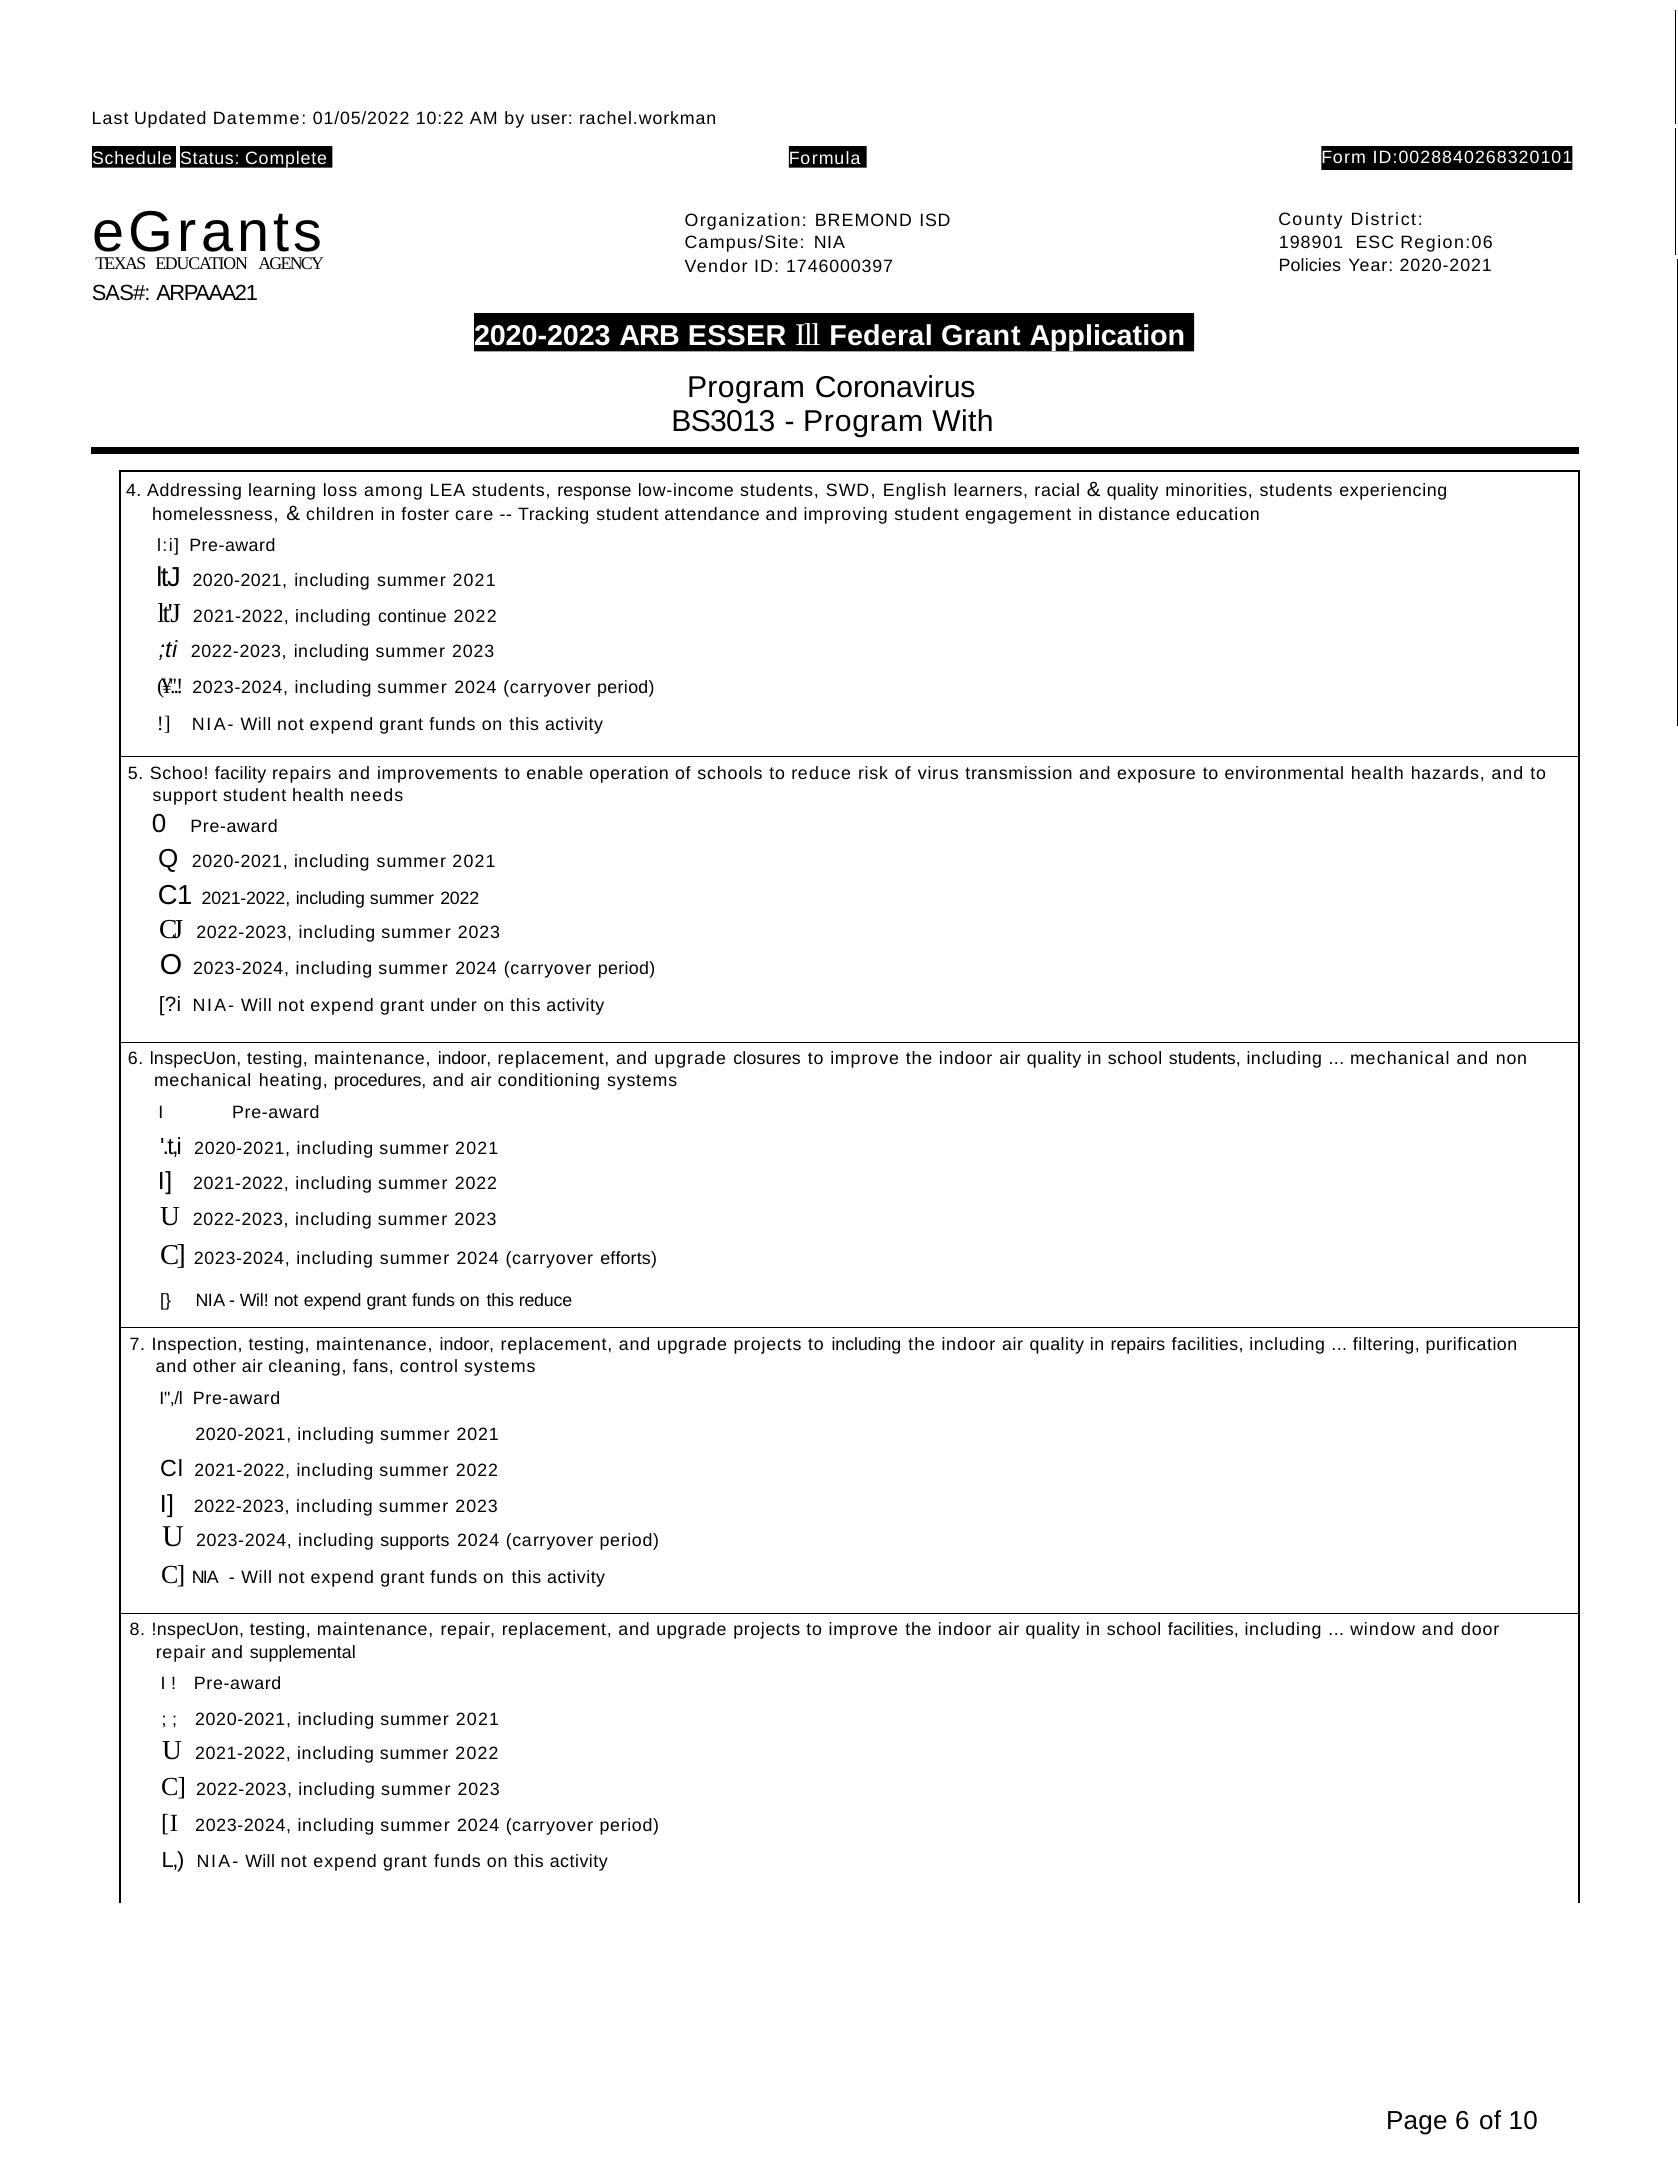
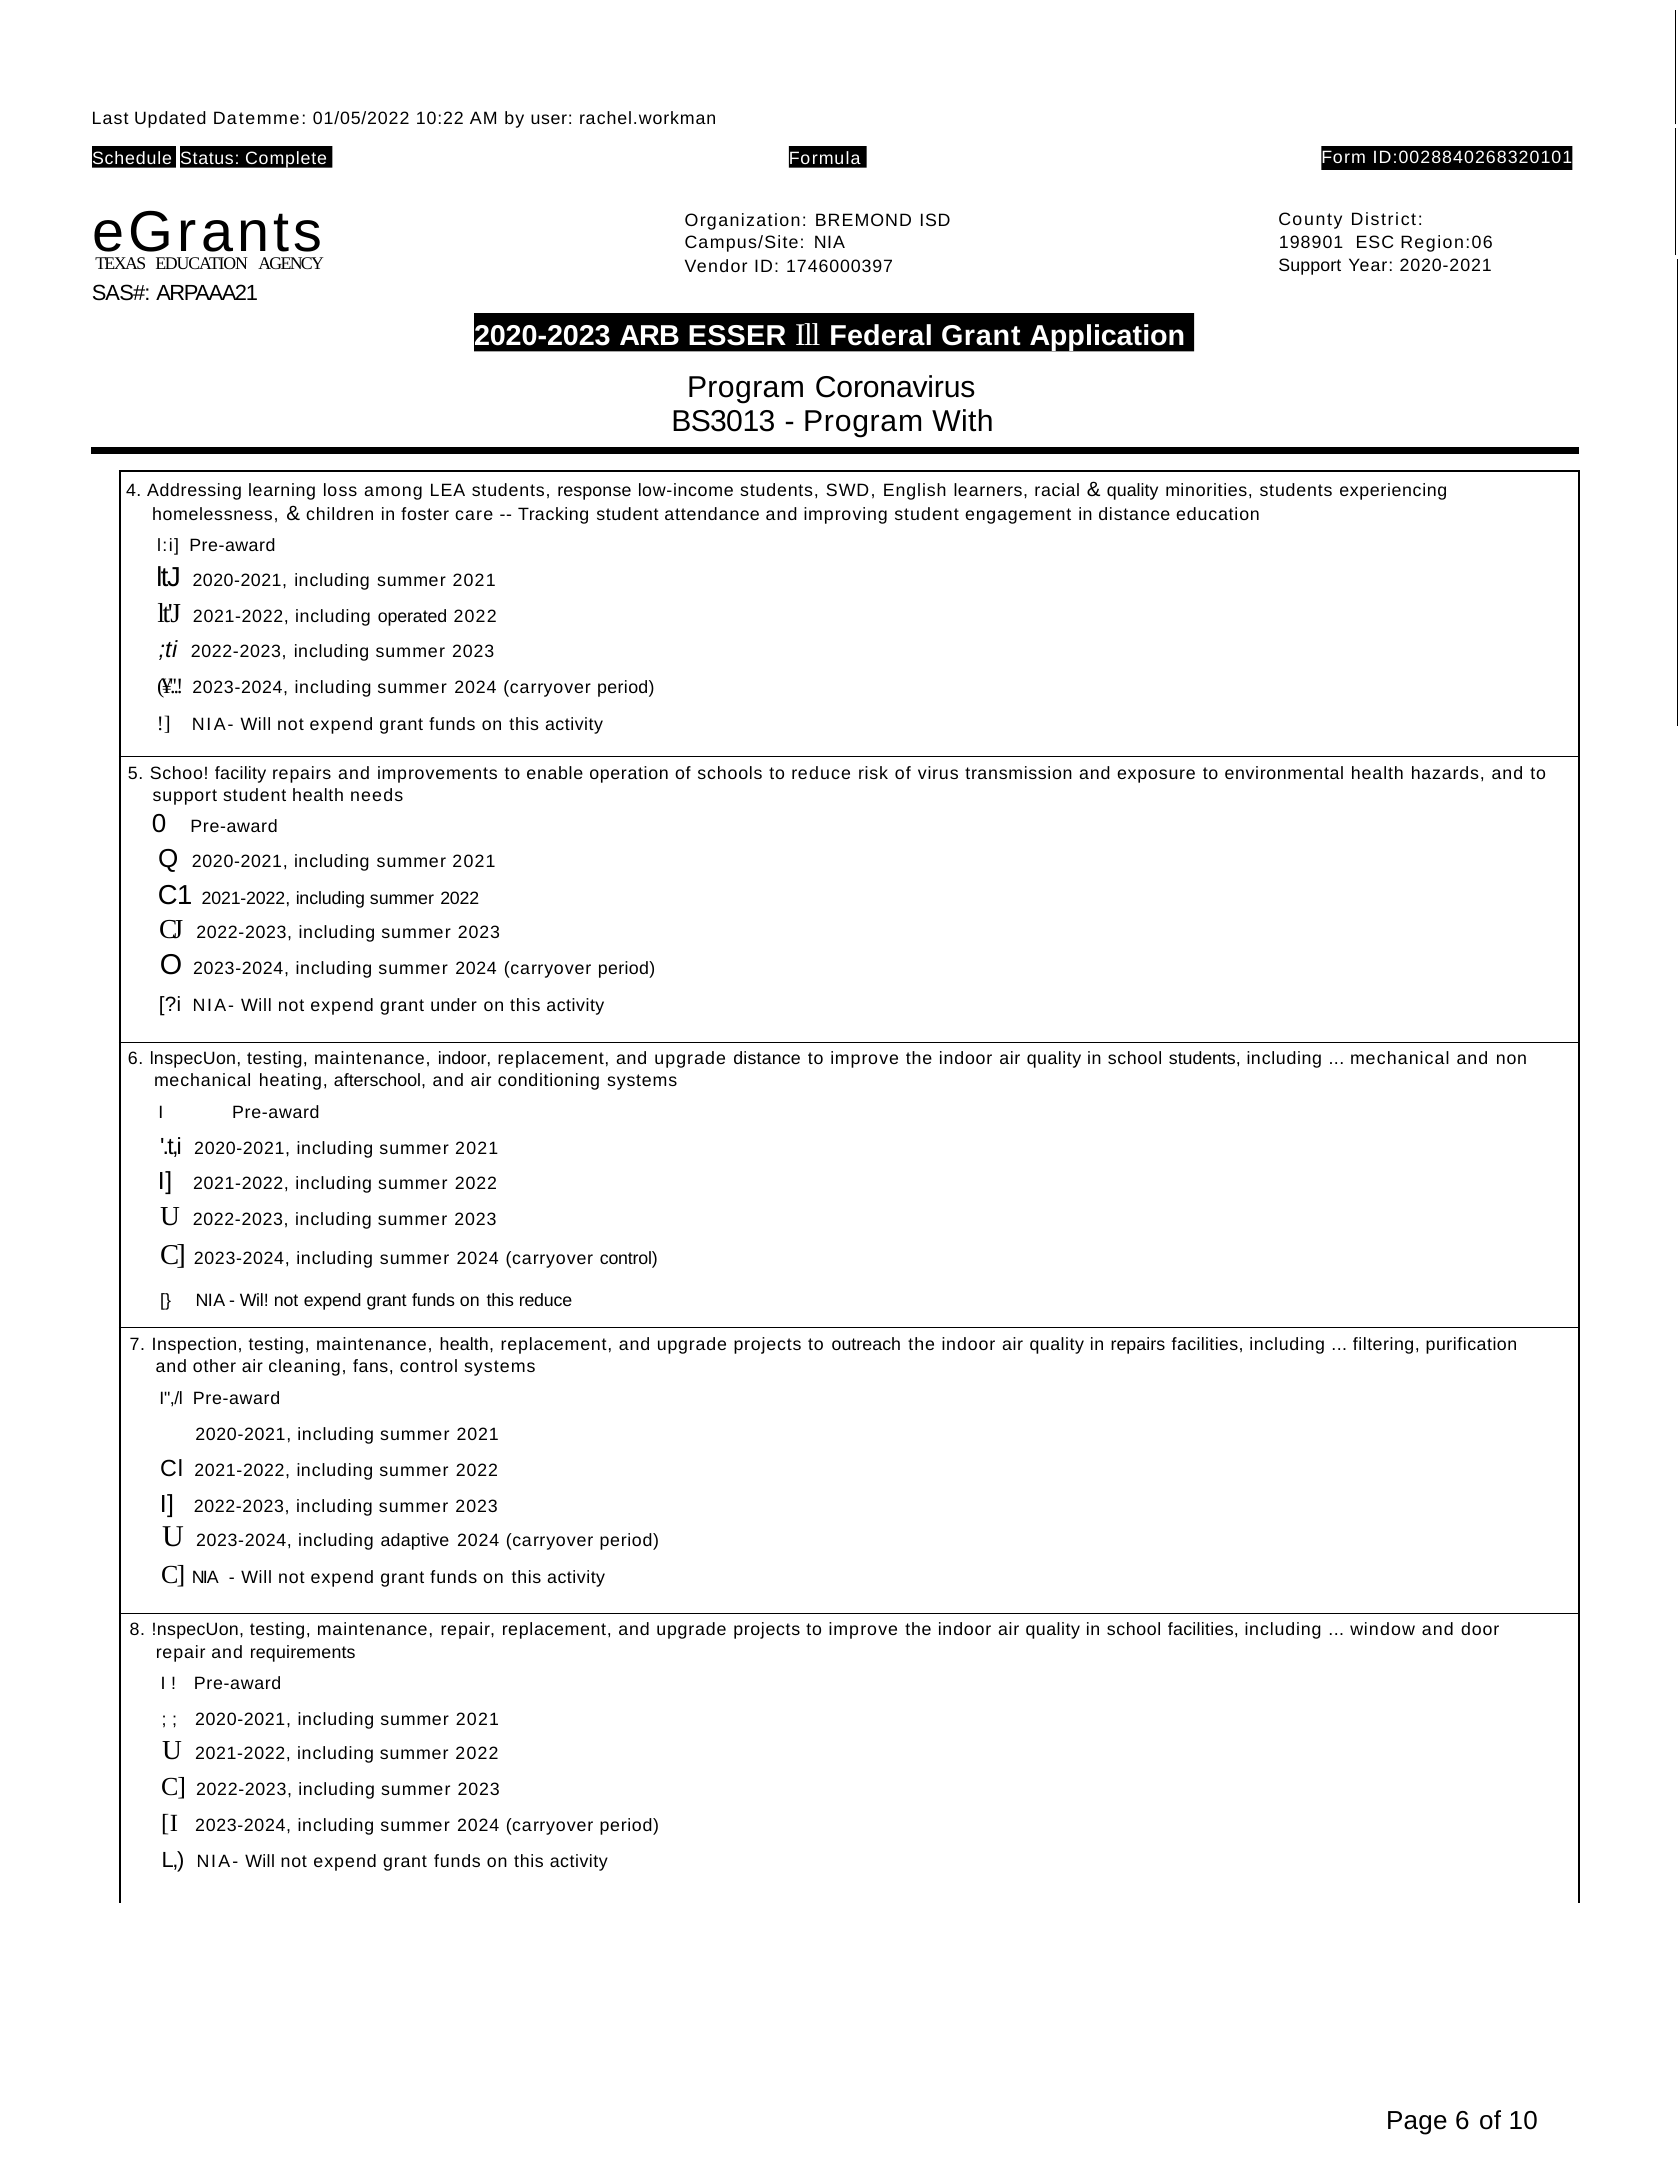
Policies at (1310, 266): Policies -> Support
continue: continue -> operated
upgrade closures: closures -> distance
procedures: procedures -> afterschool
carryover efforts: efforts -> control
Inspection testing maintenance indoor: indoor -> health
to including: including -> outreach
supports: supports -> adaptive
supplemental: supplemental -> requirements
